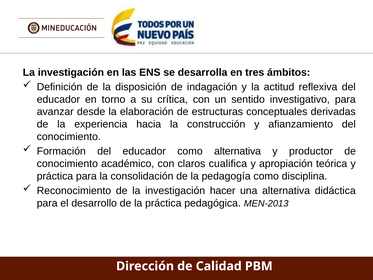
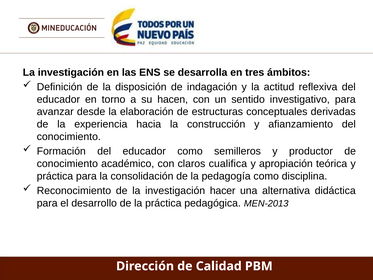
crítica: crítica -> hacen
como alternativa: alternativa -> semilleros
